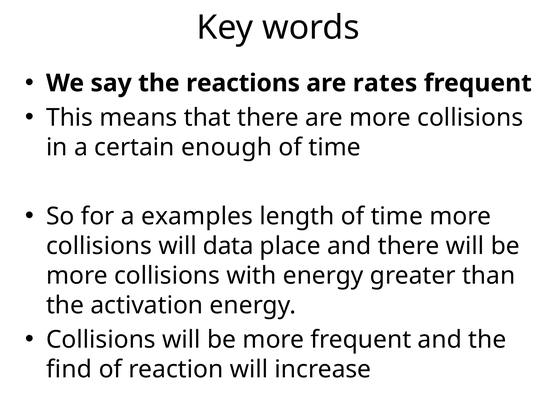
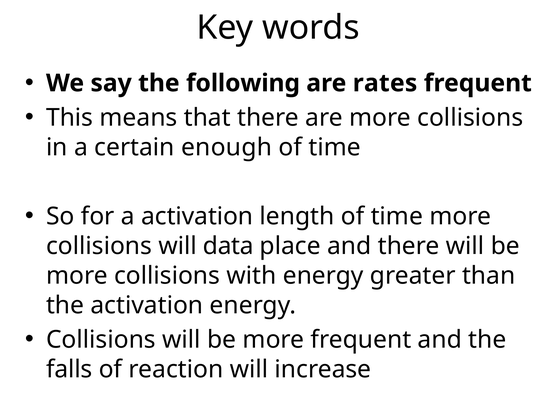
reactions: reactions -> following
a examples: examples -> activation
find: find -> falls
